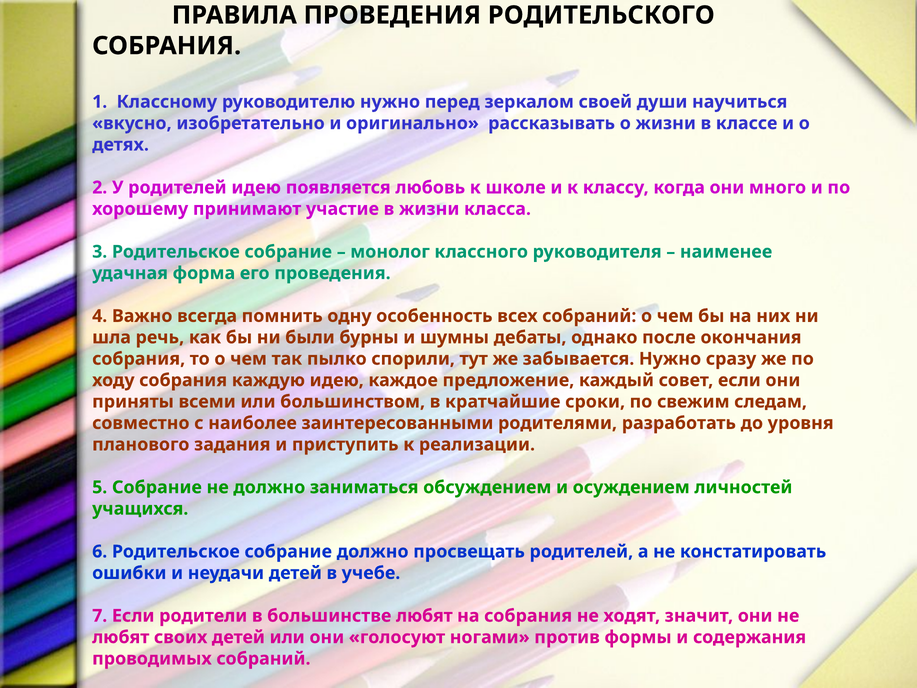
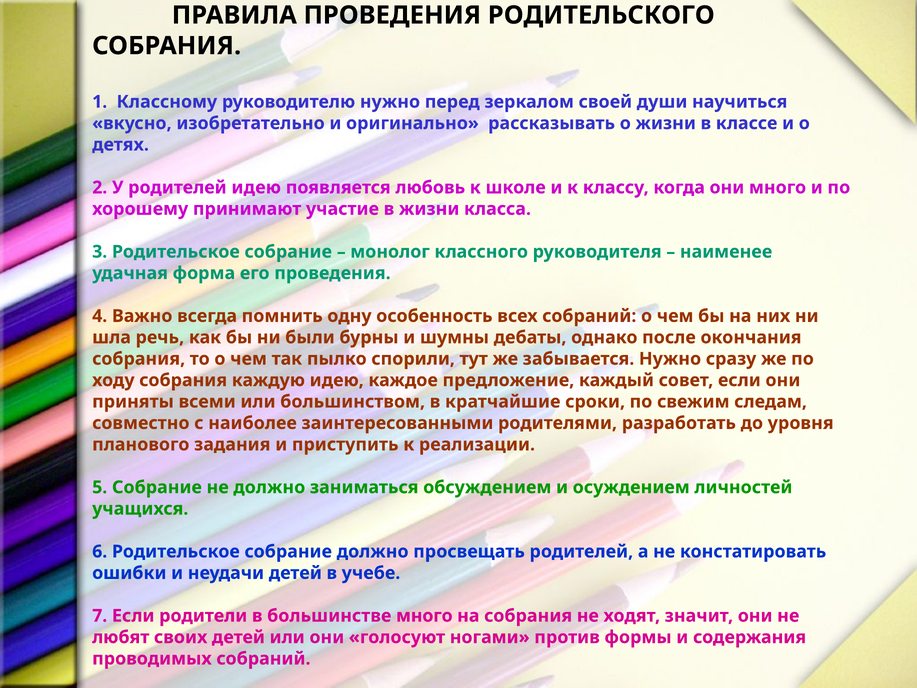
большинстве любят: любят -> много
